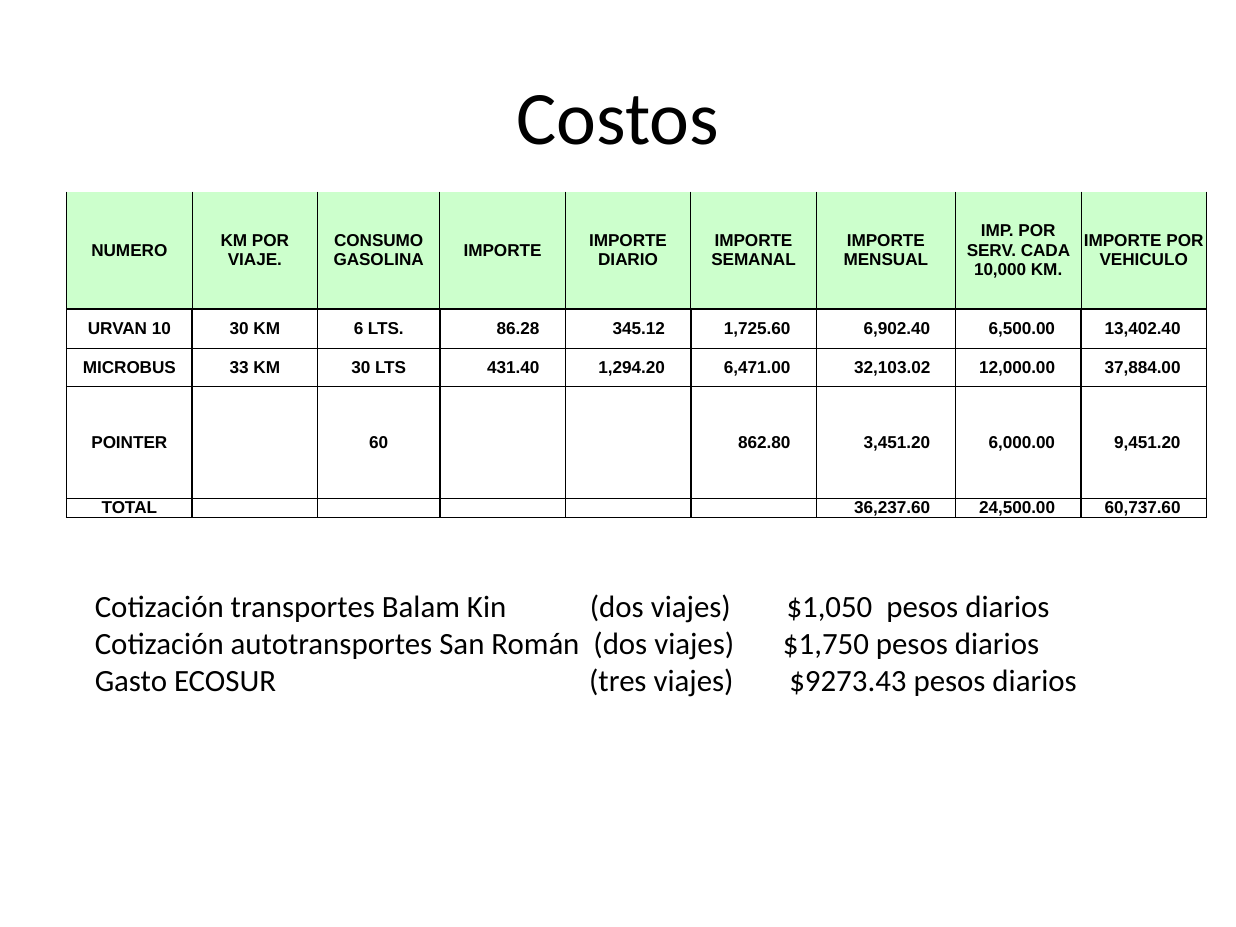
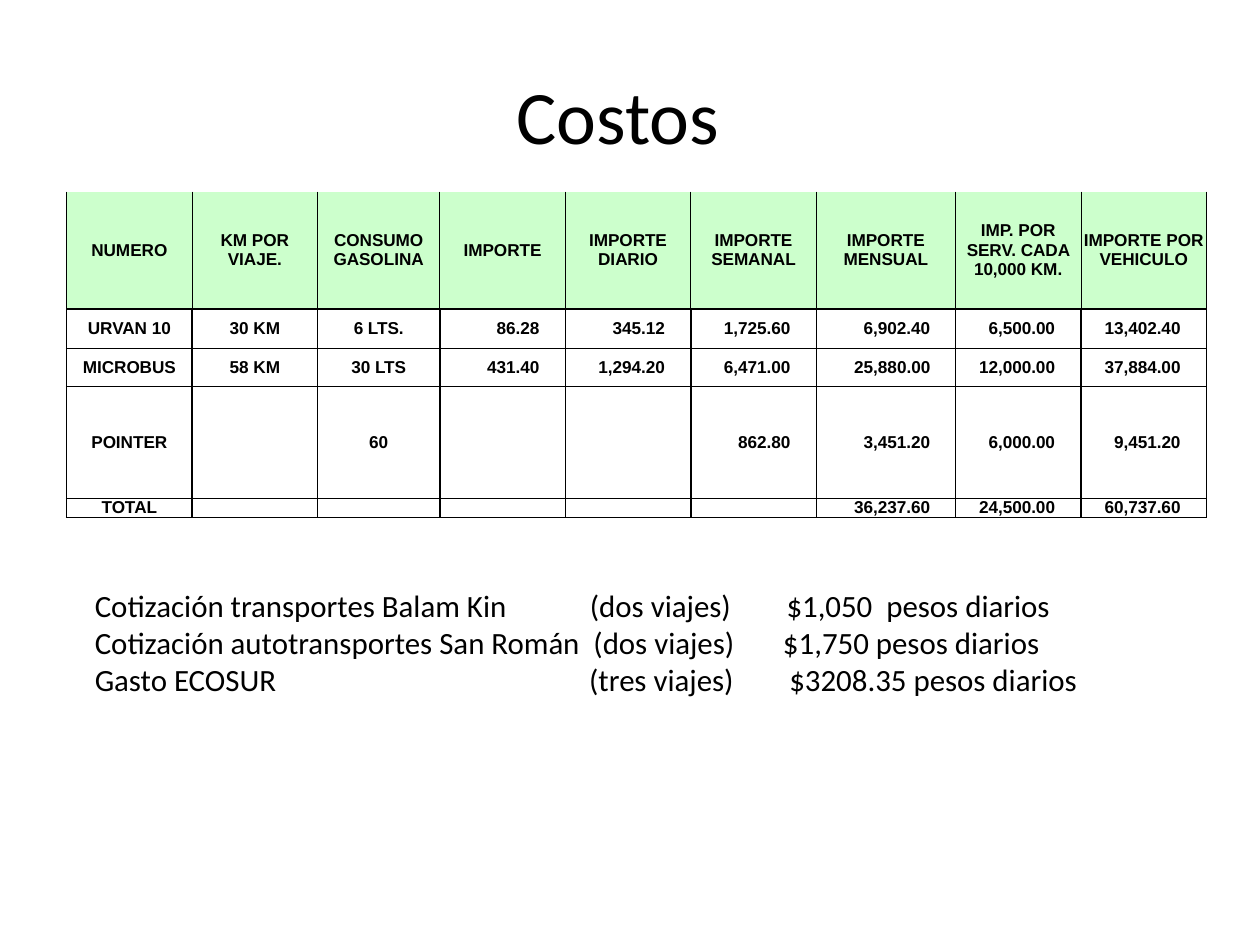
33: 33 -> 58
32,103.02: 32,103.02 -> 25,880.00
$9273.43: $9273.43 -> $3208.35
